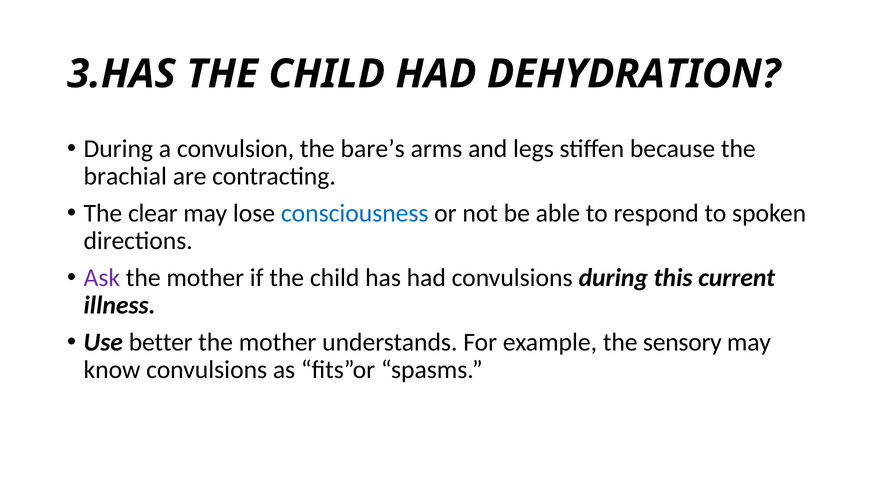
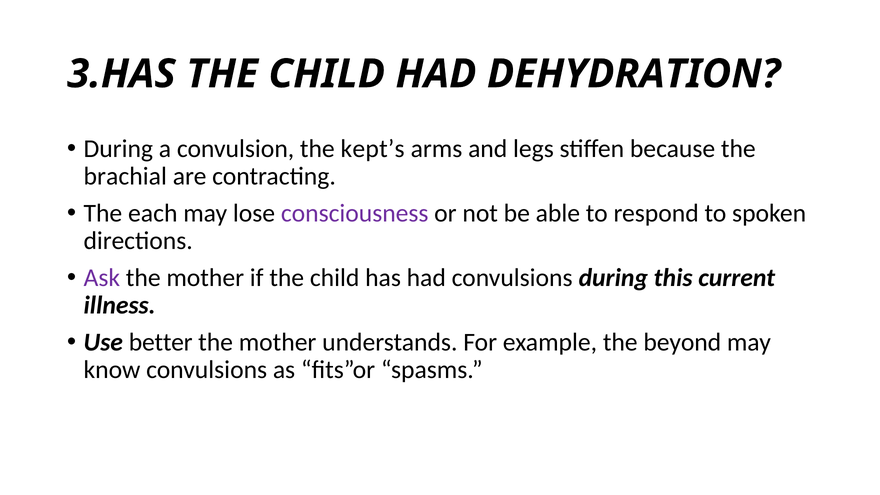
bare’s: bare’s -> kept’s
clear: clear -> each
consciousness colour: blue -> purple
sensory: sensory -> beyond
